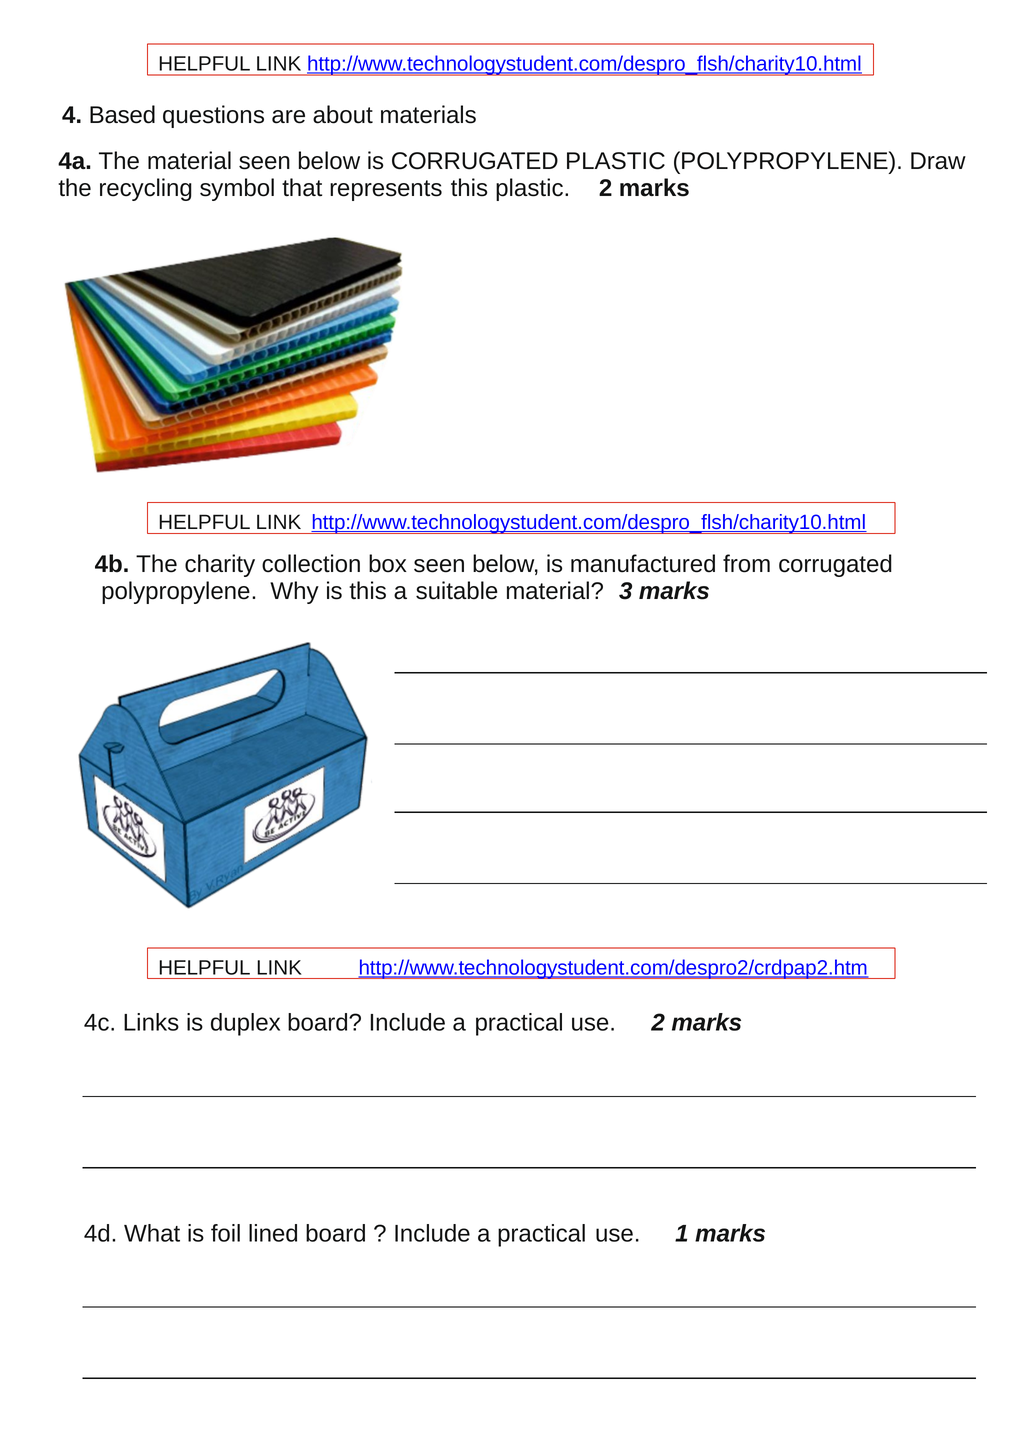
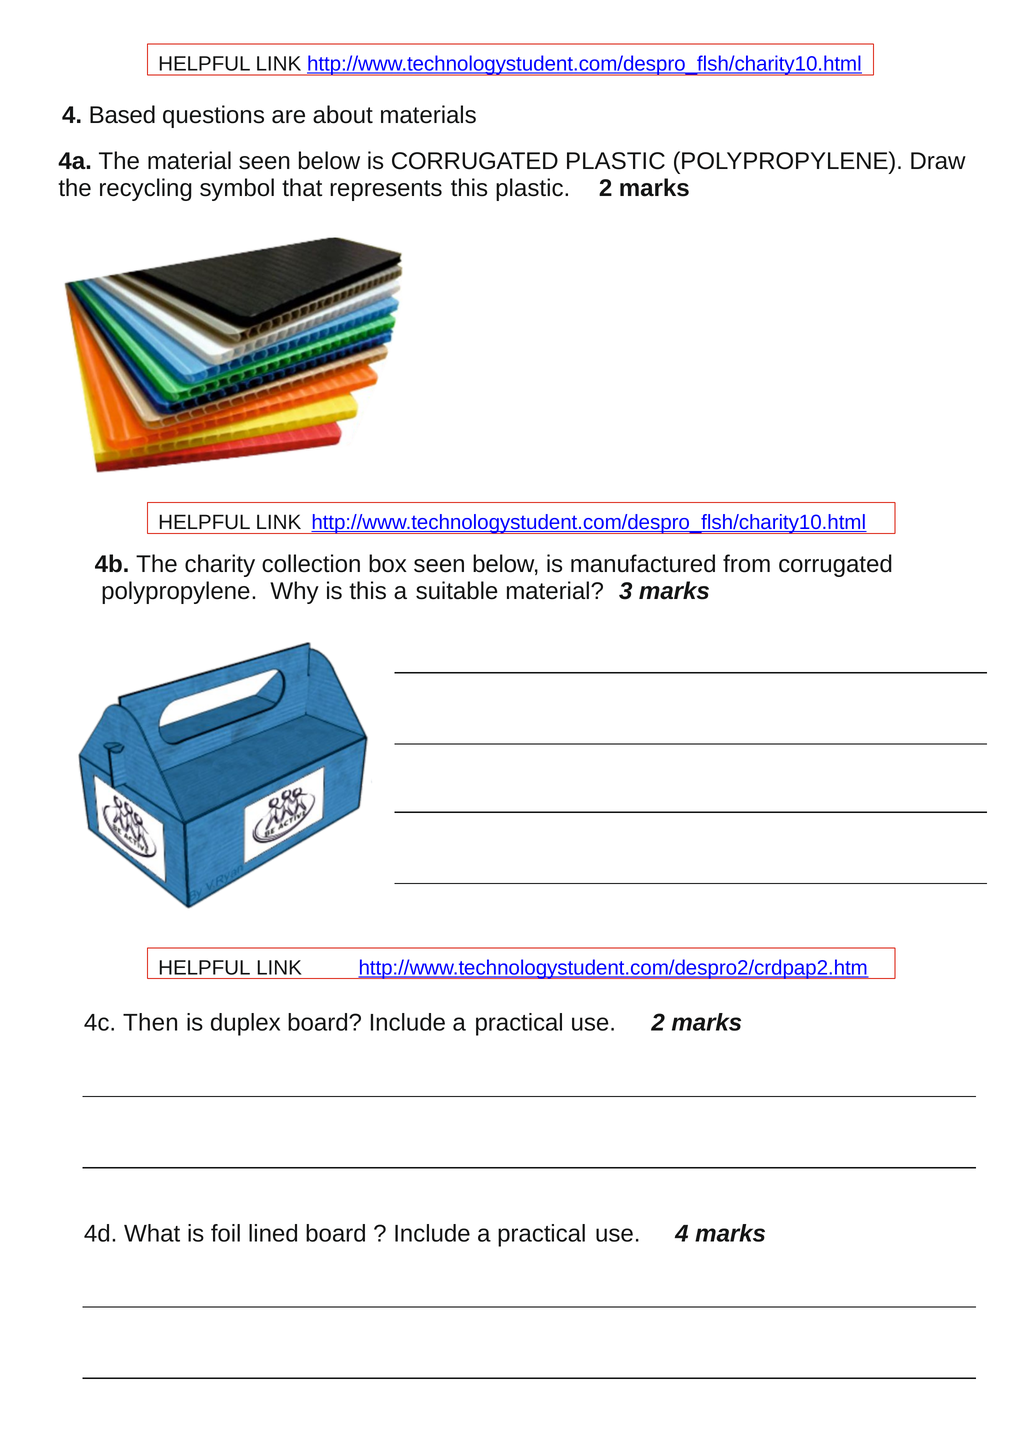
Links: Links -> Then
use 1: 1 -> 4
